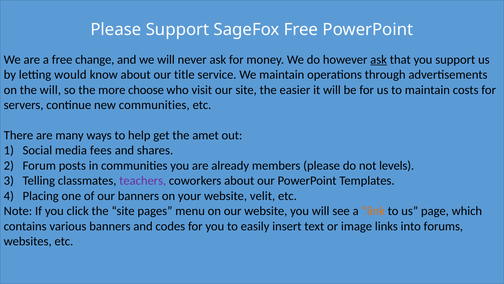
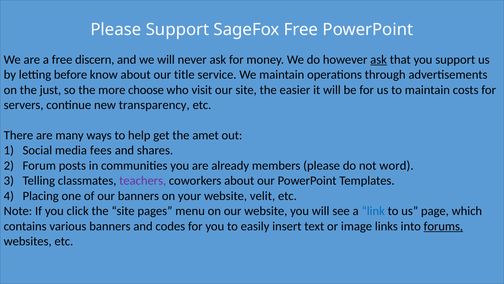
change: change -> discern
would: would -> before
the will: will -> just
new communities: communities -> transparency
levels: levels -> word
link colour: orange -> blue
forums underline: none -> present
